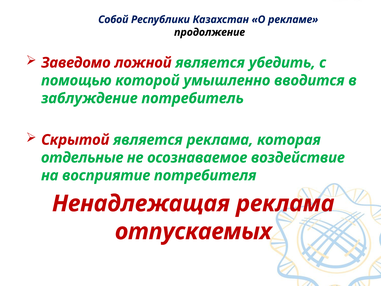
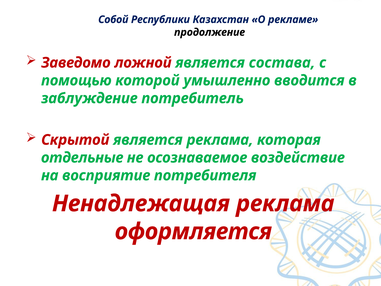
убедить: убедить -> состава
отпускаемых: отпускаемых -> оформляется
